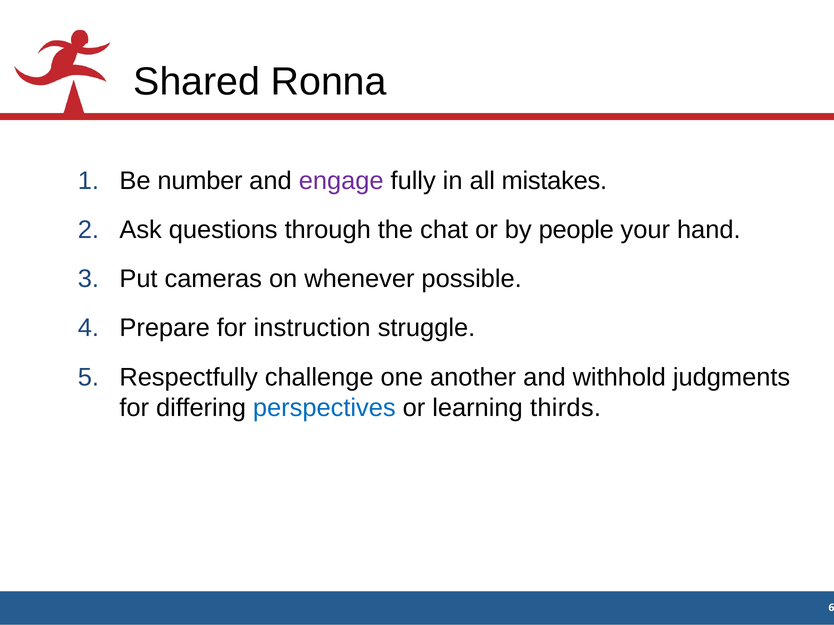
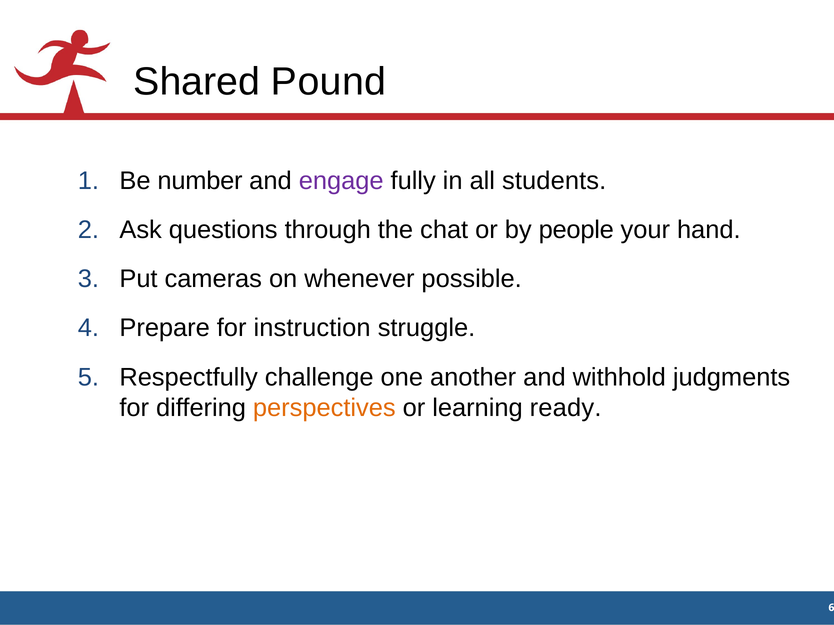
Ronna: Ronna -> Pound
mistakes: mistakes -> students
perspectives colour: blue -> orange
thirds: thirds -> ready
